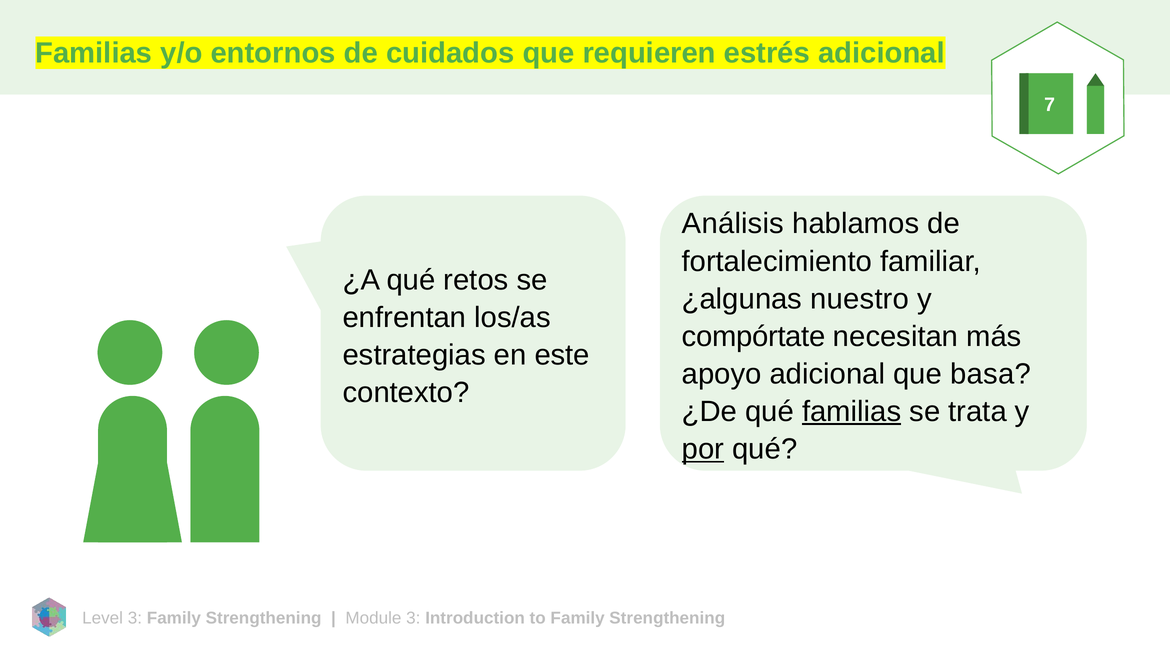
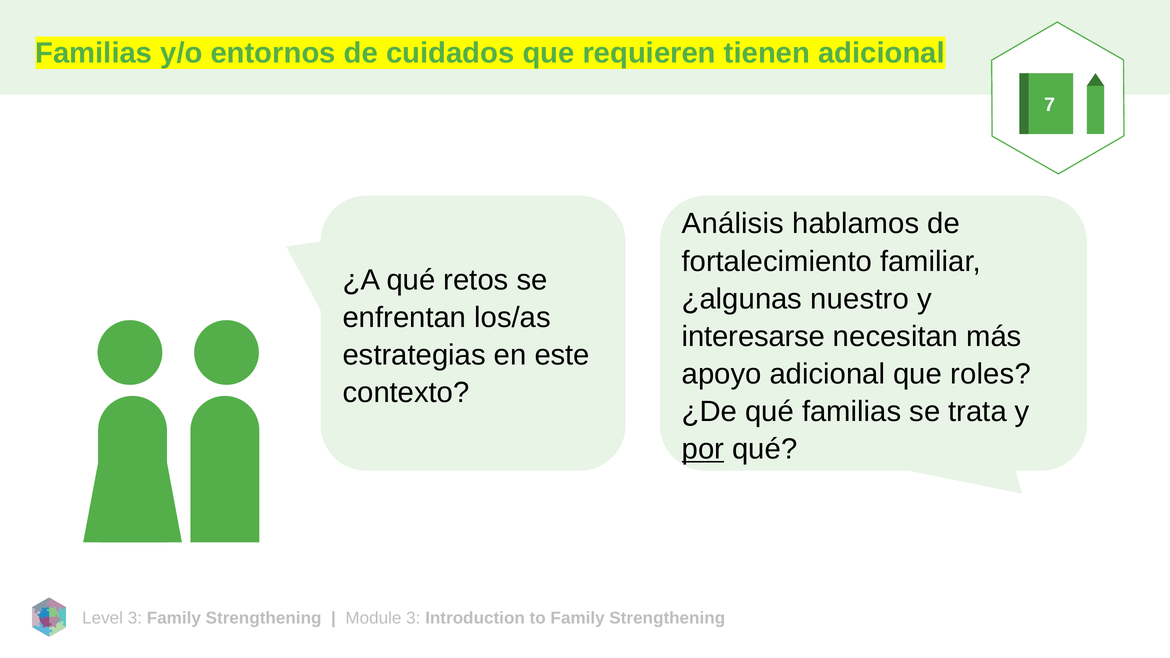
estrés: estrés -> tienen
compórtate: compórtate -> interesarse
basa: basa -> roles
familias at (852, 412) underline: present -> none
